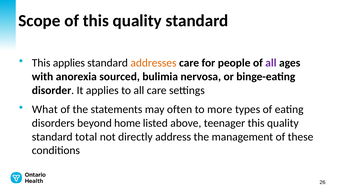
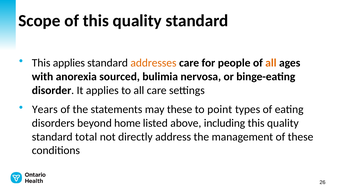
all at (271, 63) colour: purple -> orange
What: What -> Years
may often: often -> these
more: more -> point
teenager: teenager -> including
